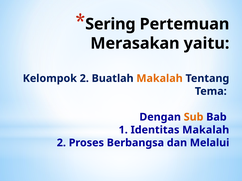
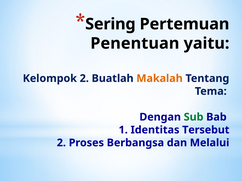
Merasakan: Merasakan -> Penentuan
Sub colour: orange -> green
Identitas Makalah: Makalah -> Tersebut
